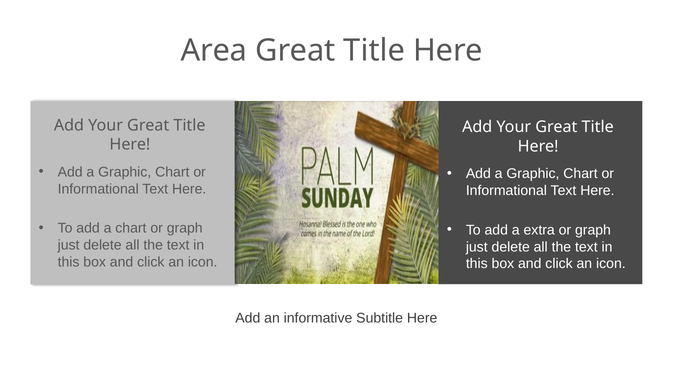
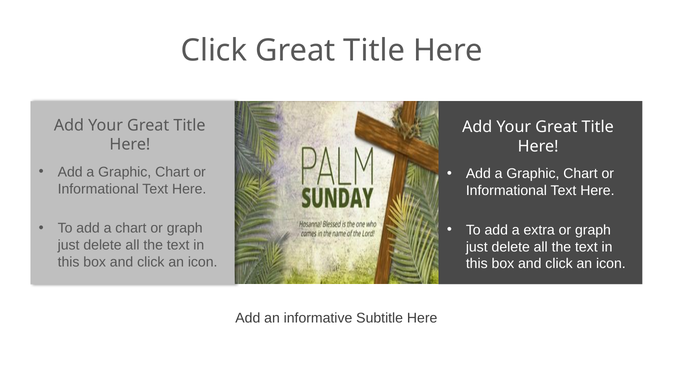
Area at (214, 51): Area -> Click
